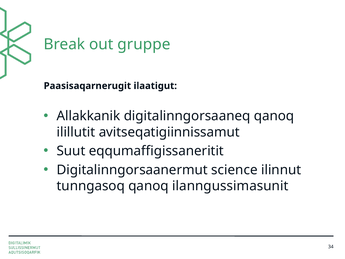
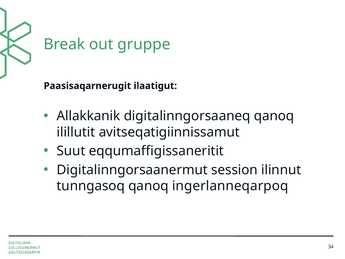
science: science -> session
ilanngussimasunit: ilanngussimasunit -> ingerlanneqarpoq
